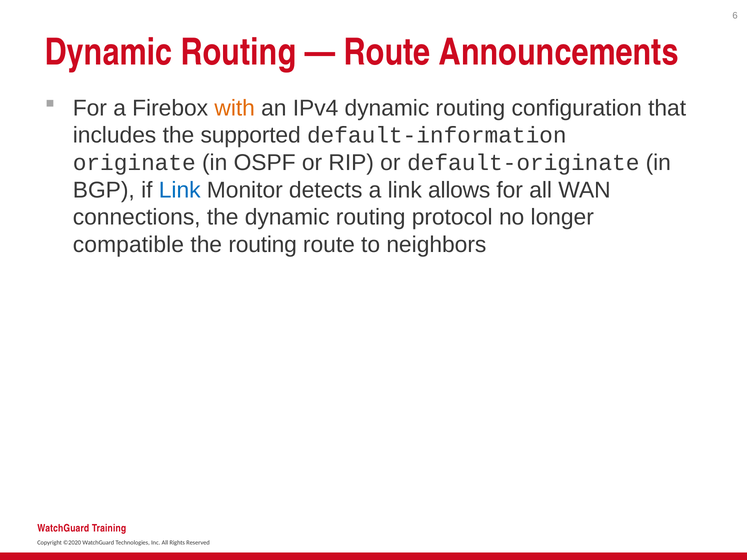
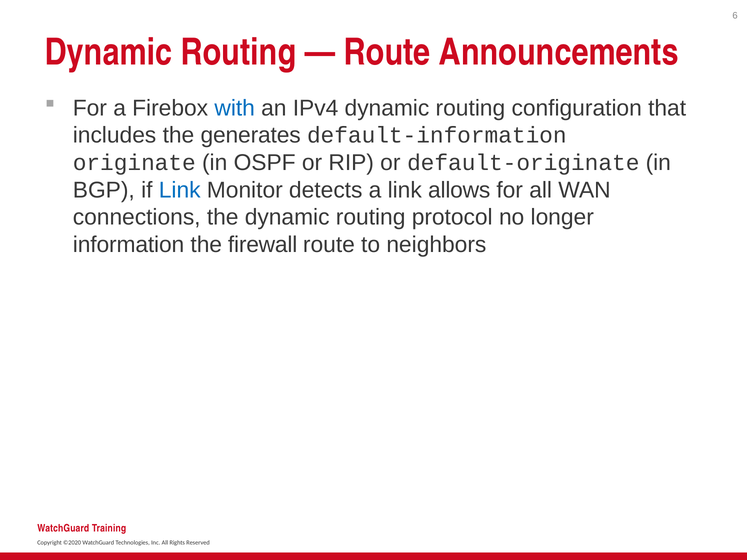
with colour: orange -> blue
supported: supported -> generates
compatible: compatible -> information
the routing: routing -> firewall
